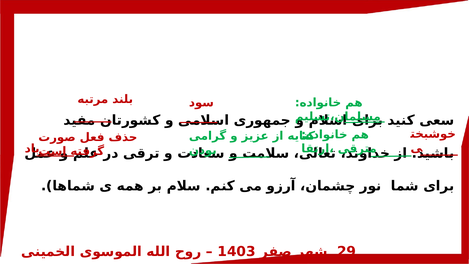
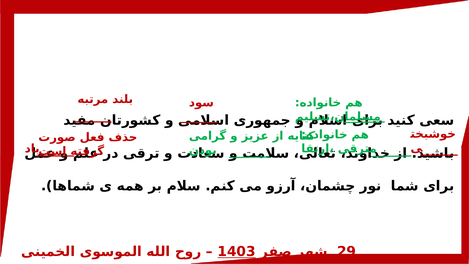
1403 underline: none -> present
